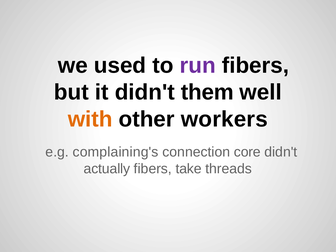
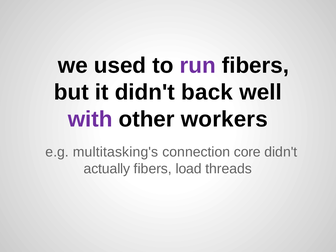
them: them -> back
with colour: orange -> purple
complaining's: complaining's -> multitasking's
take: take -> load
